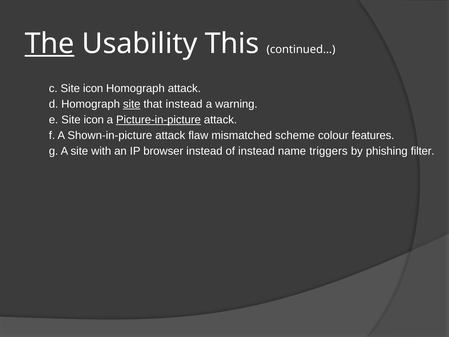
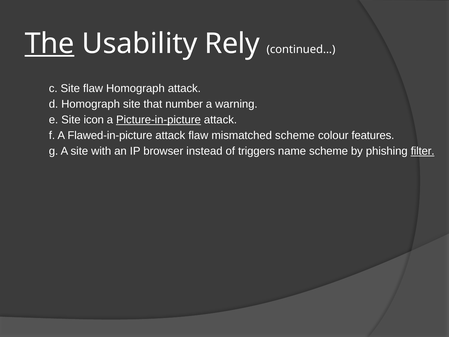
This: This -> Rely
c Site icon: icon -> flaw
site at (132, 104) underline: present -> none
that instead: instead -> number
Shown-in-picture: Shown-in-picture -> Flawed-in-picture
of instead: instead -> triggers
name triggers: triggers -> scheme
filter underline: none -> present
